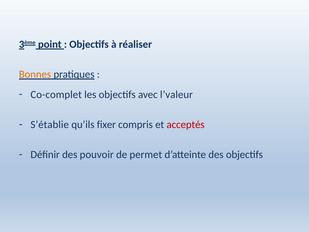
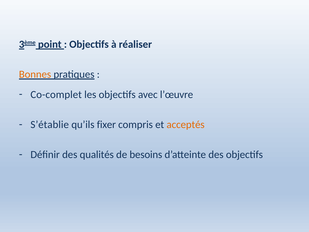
l’valeur: l’valeur -> l’œuvre
acceptés colour: red -> orange
pouvoir: pouvoir -> qualités
permet: permet -> besoins
